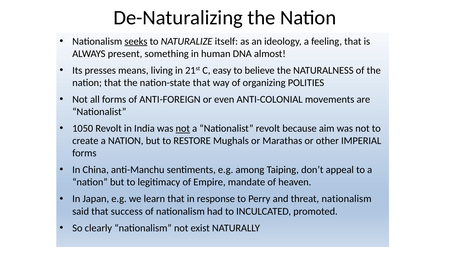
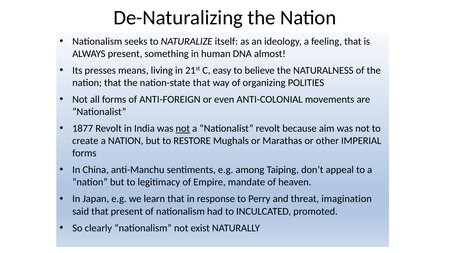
seeks underline: present -> none
1050: 1050 -> 1877
threat nationalism: nationalism -> imagination
that success: success -> present
